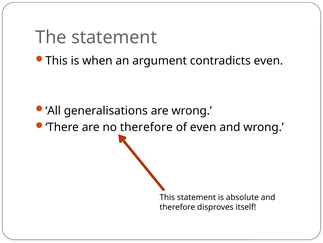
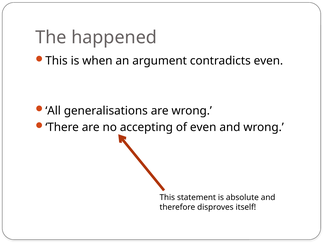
The statement: statement -> happened
no therefore: therefore -> accepting
